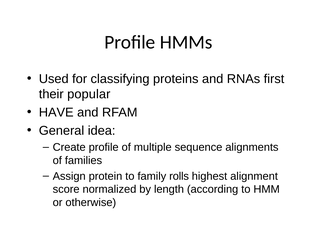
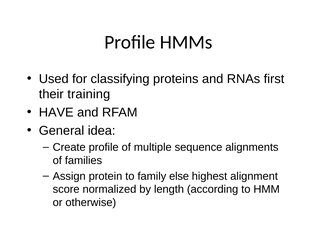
popular: popular -> training
rolls: rolls -> else
